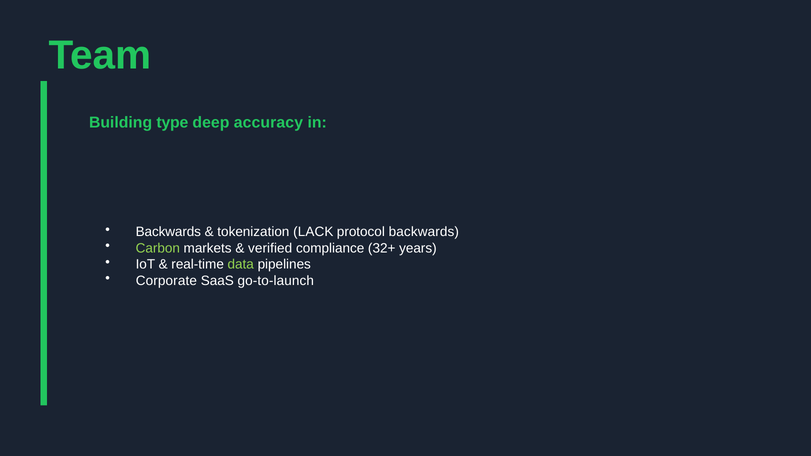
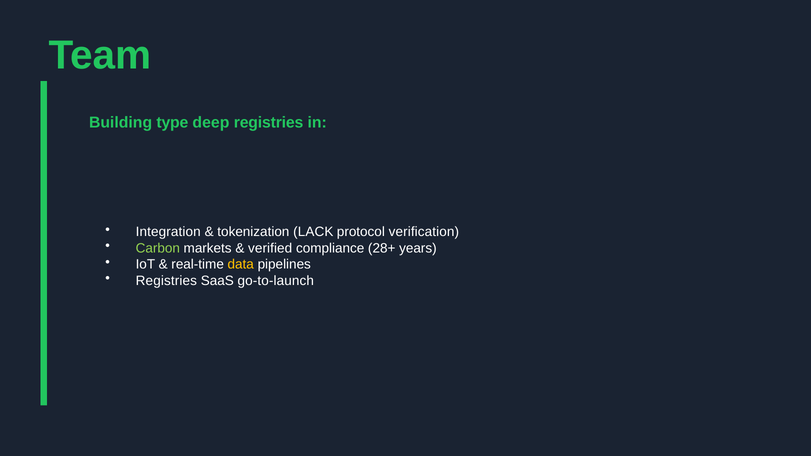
deep accuracy: accuracy -> registries
Backwards at (168, 232): Backwards -> Integration
protocol backwards: backwards -> verification
32+: 32+ -> 28+
data colour: light green -> yellow
Corporate at (166, 281): Corporate -> Registries
